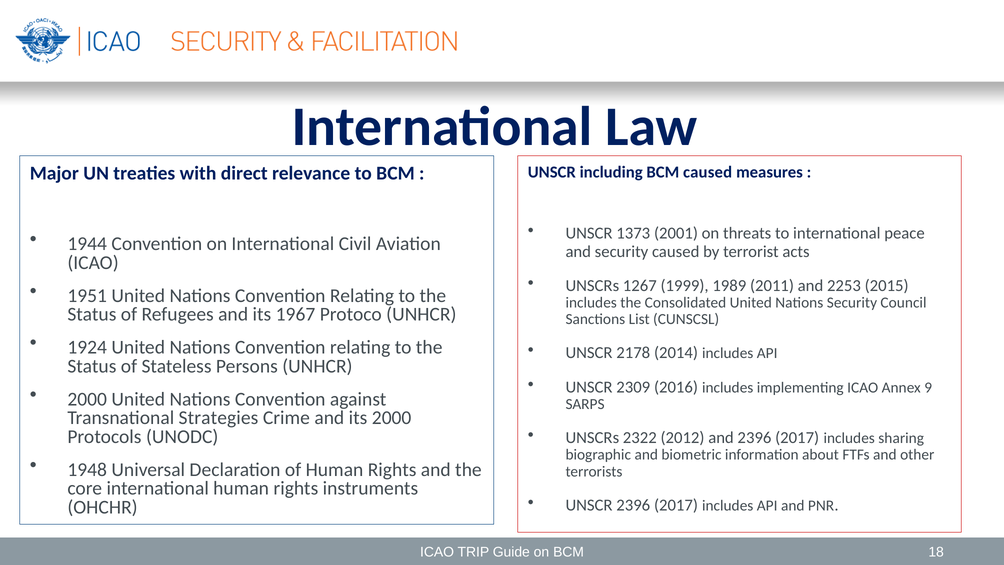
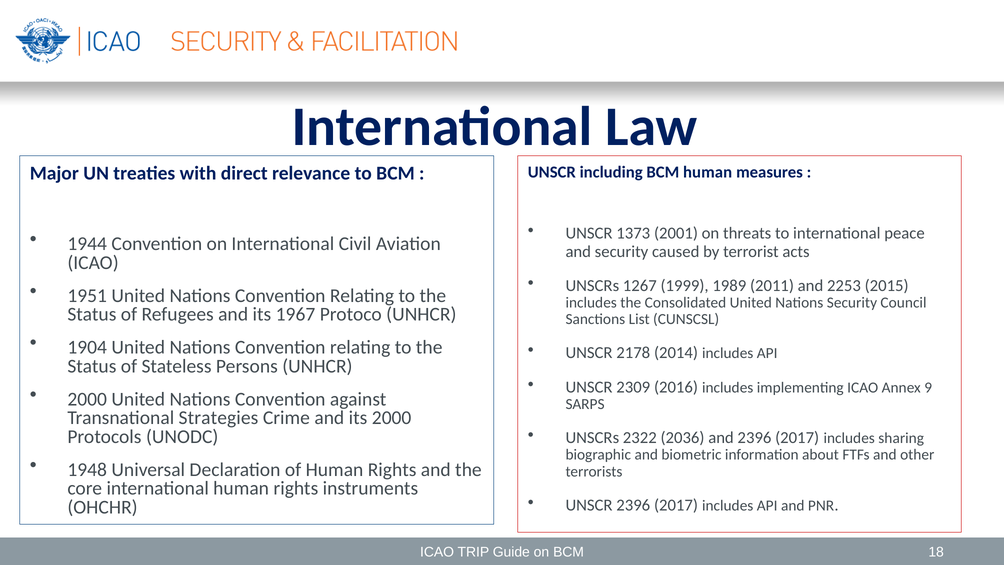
BCM caused: caused -> human
1924: 1924 -> 1904
2012: 2012 -> 2036
